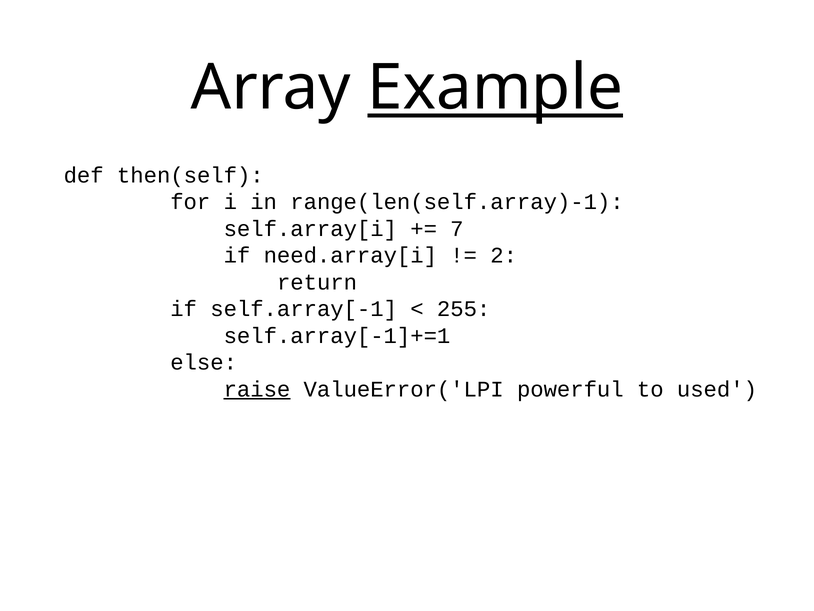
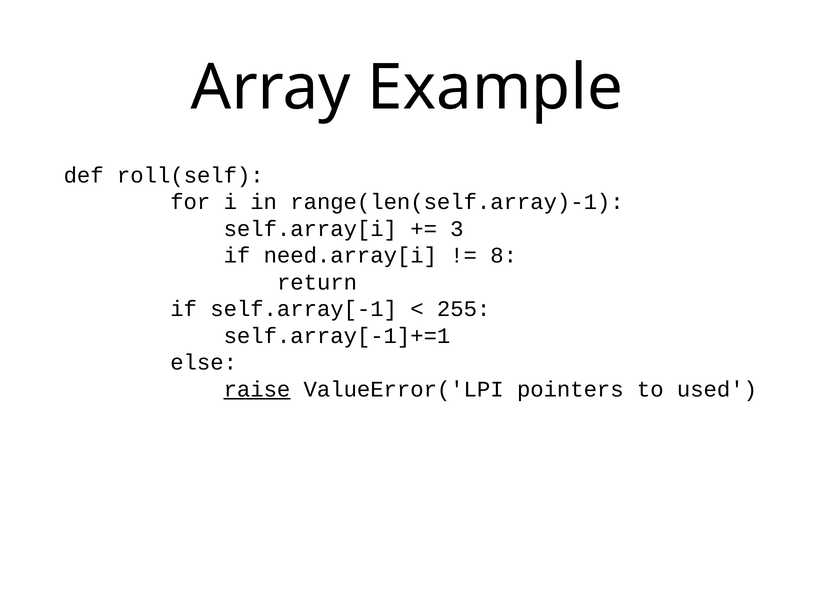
Example underline: present -> none
then(self: then(self -> roll(self
7: 7 -> 3
2: 2 -> 8
powerful: powerful -> pointers
